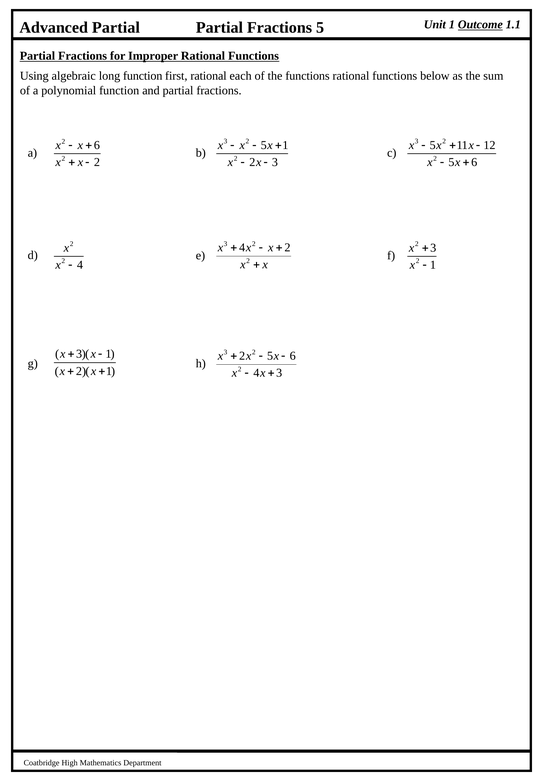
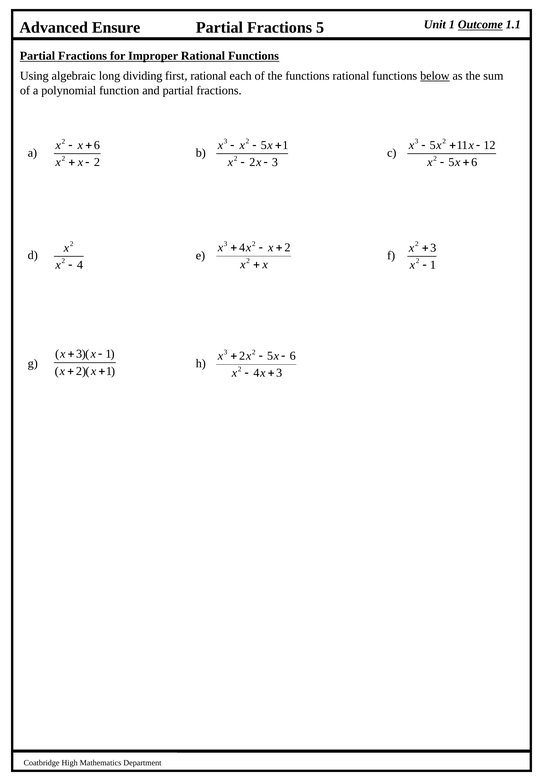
Advanced Partial: Partial -> Ensure
long function: function -> dividing
below underline: none -> present
